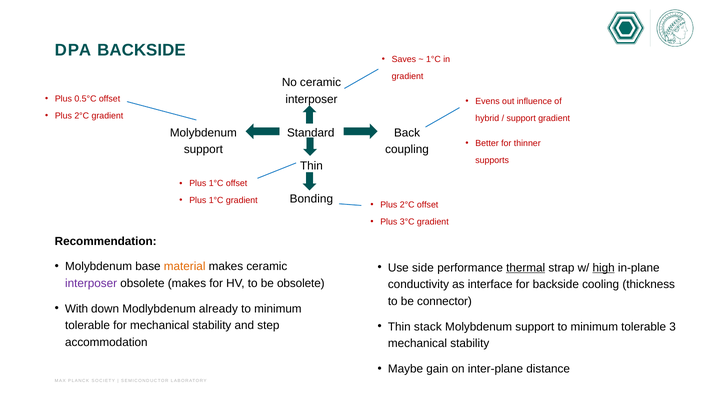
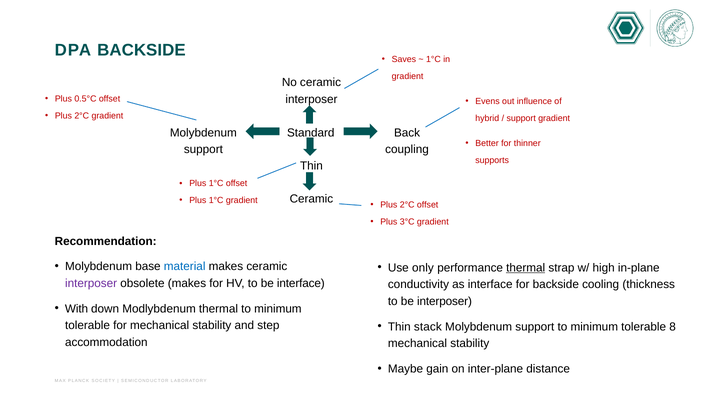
Bonding at (311, 199): Bonding -> Ceramic
material colour: orange -> blue
side: side -> only
high underline: present -> none
be obsolete: obsolete -> interface
be connector: connector -> interposer
Modlybdenum already: already -> thermal
3: 3 -> 8
